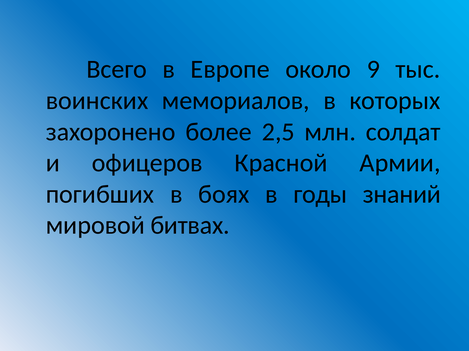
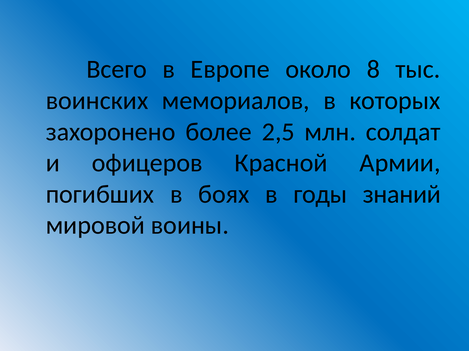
9: 9 -> 8
битвах: битвах -> воины
